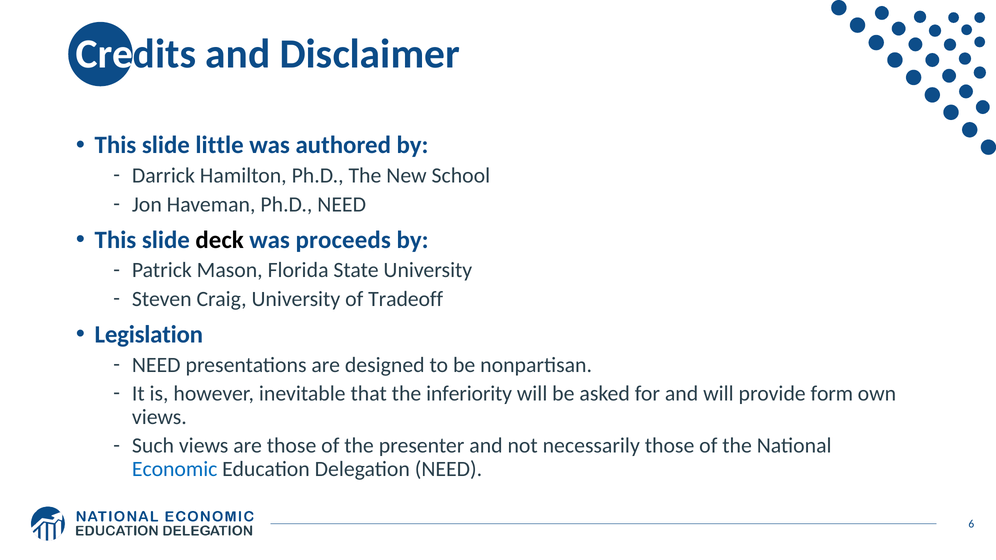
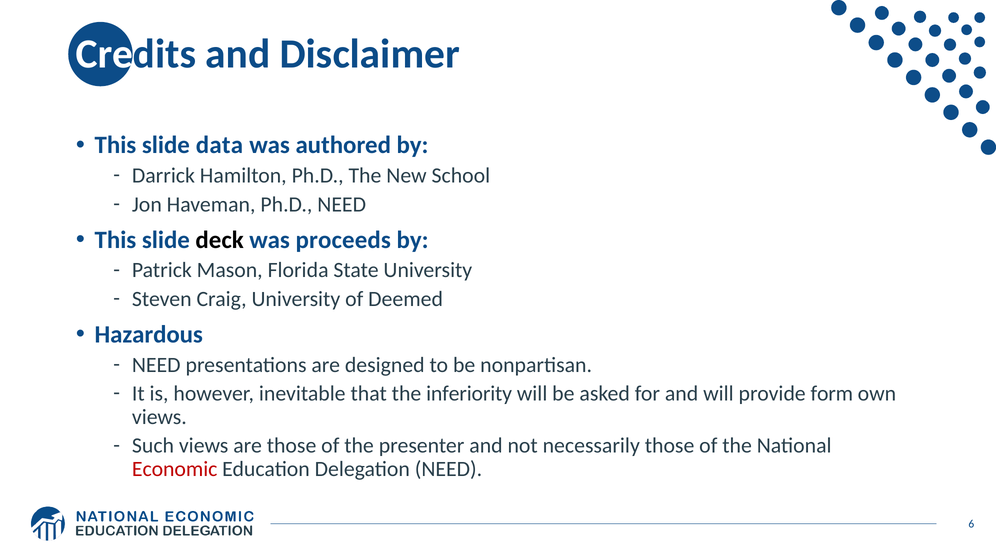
little: little -> data
Tradeoff: Tradeoff -> Deemed
Legislation: Legislation -> Hazardous
Economic colour: blue -> red
